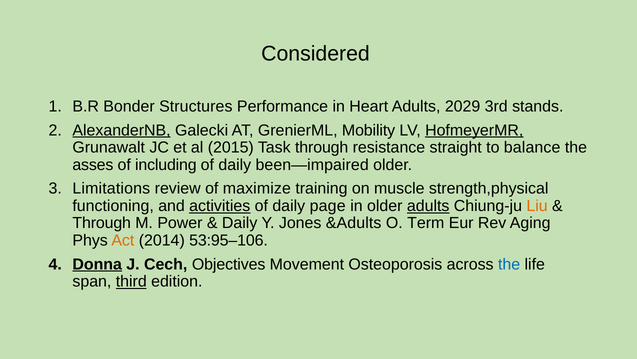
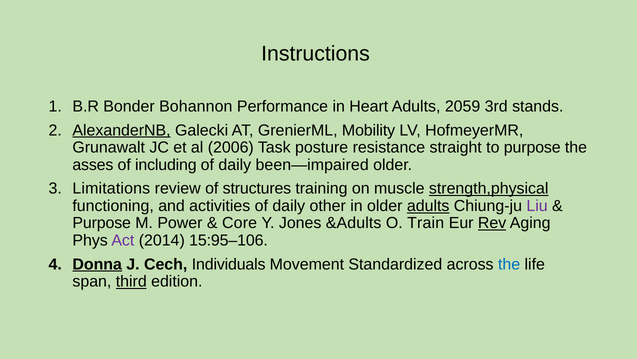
Considered: Considered -> Instructions
Structures: Structures -> Bohannon
2029: 2029 -> 2059
HofmeyerMR underline: present -> none
2015: 2015 -> 2006
Task through: through -> posture
to balance: balance -> purpose
maximize: maximize -> structures
strength,physical underline: none -> present
activities underline: present -> none
page: page -> other
Liu colour: orange -> purple
Through at (102, 223): Through -> Purpose
Daily at (240, 223): Daily -> Core
Term: Term -> Train
Rev underline: none -> present
Act colour: orange -> purple
53:95–106: 53:95–106 -> 15:95–106
Objectives: Objectives -> Individuals
Osteoporosis: Osteoporosis -> Standardized
